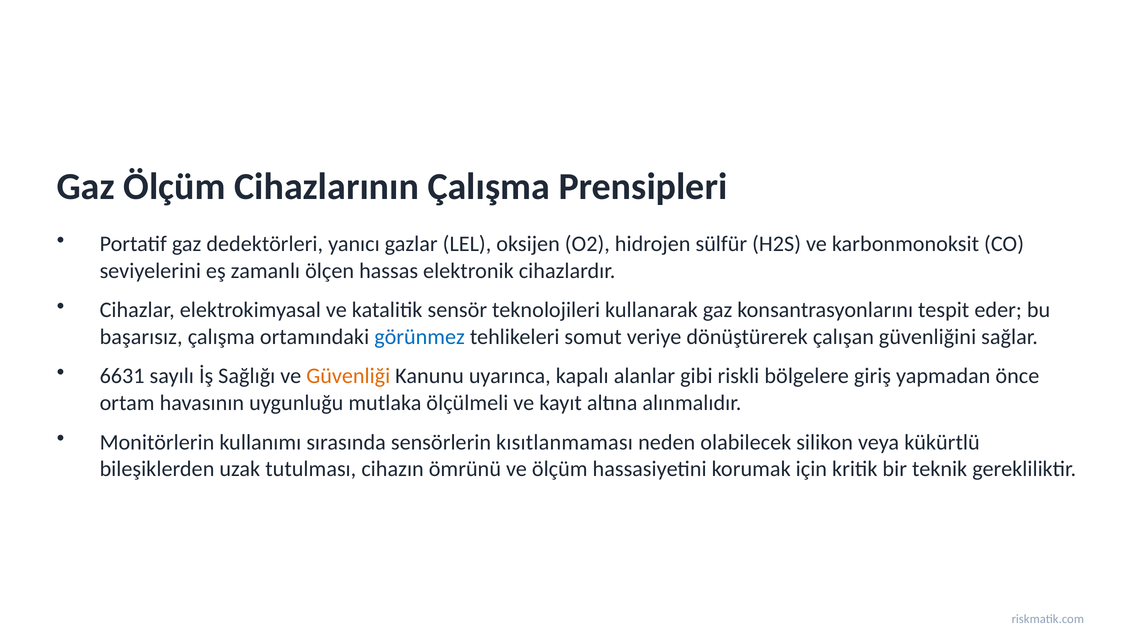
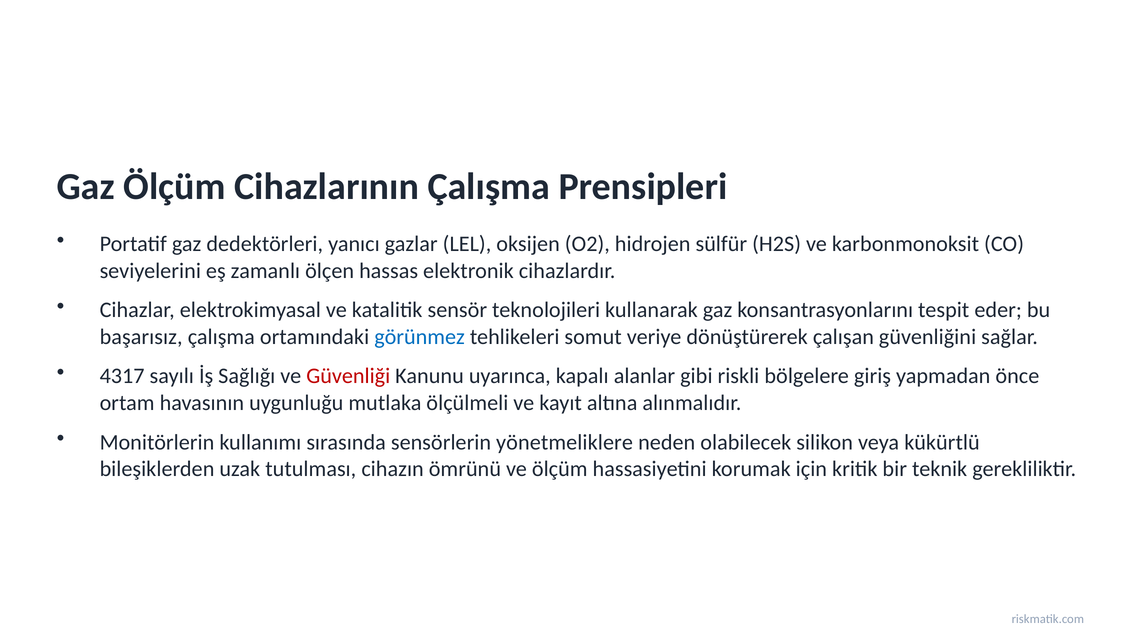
6631: 6631 -> 4317
Güvenliği colour: orange -> red
kısıtlanmaması: kısıtlanmaması -> yönetmeliklere
